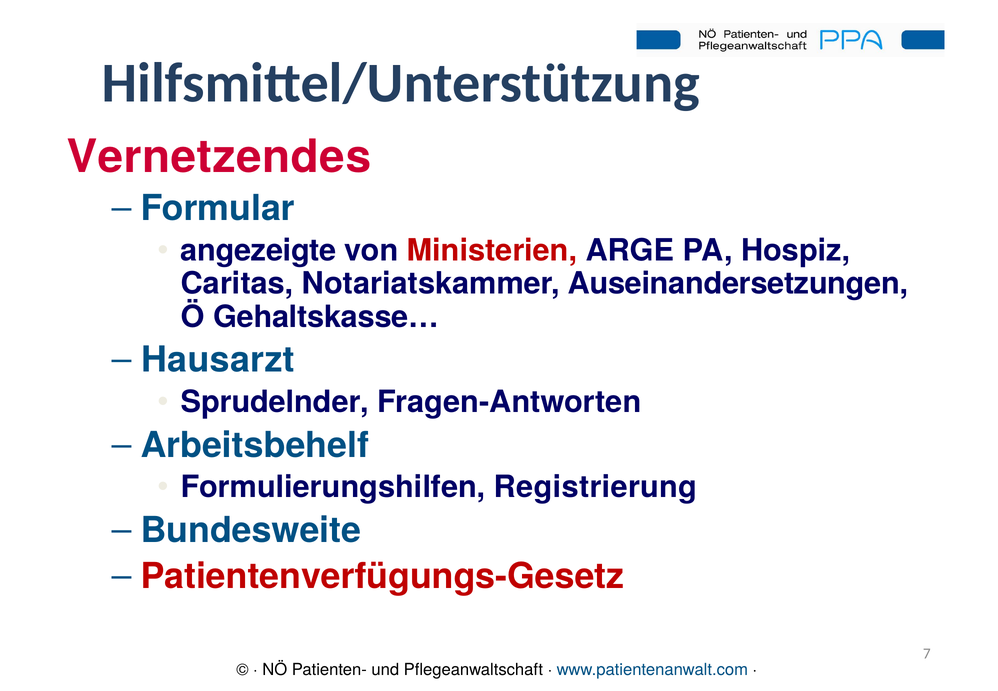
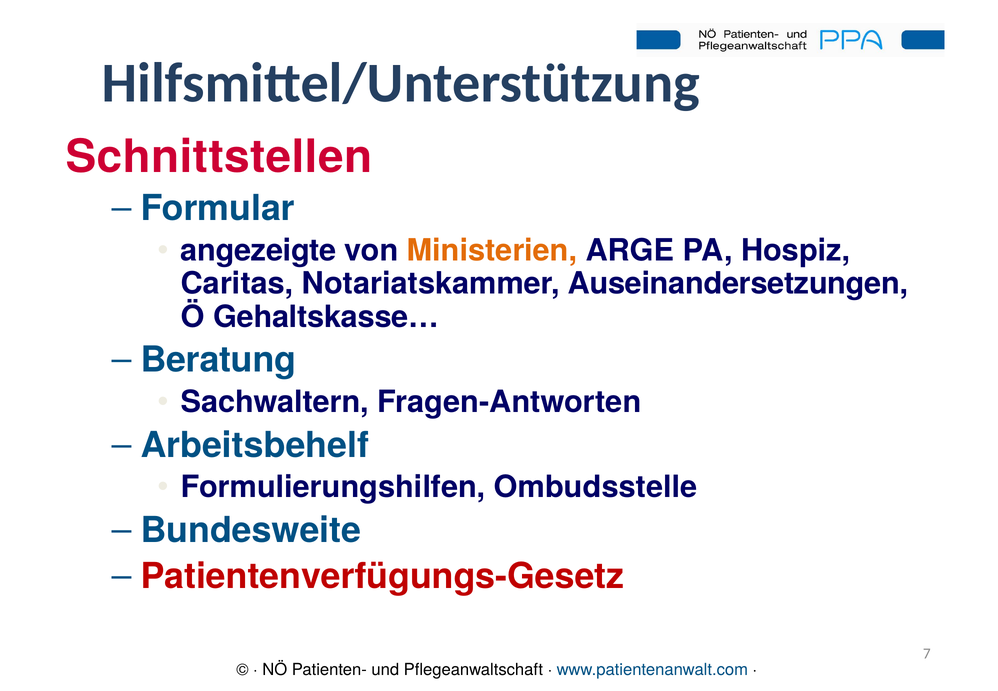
Vernetzendes: Vernetzendes -> Schnittstellen
Ministerien colour: red -> orange
Hausarzt: Hausarzt -> Beratung
Sprudelnder: Sprudelnder -> Sachwaltern
Registrierung: Registrierung -> Ombudsstelle
